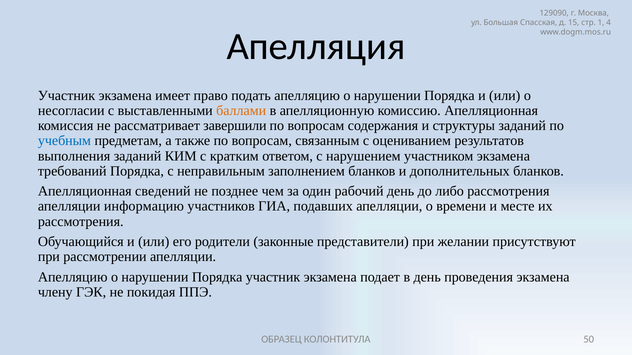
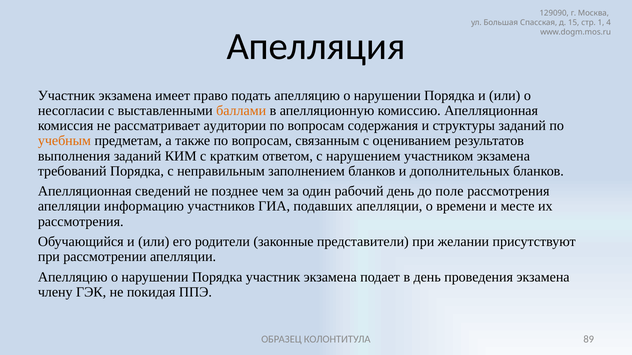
завершили: завершили -> аудитории
учебным colour: blue -> orange
либо: либо -> поле
50: 50 -> 89
